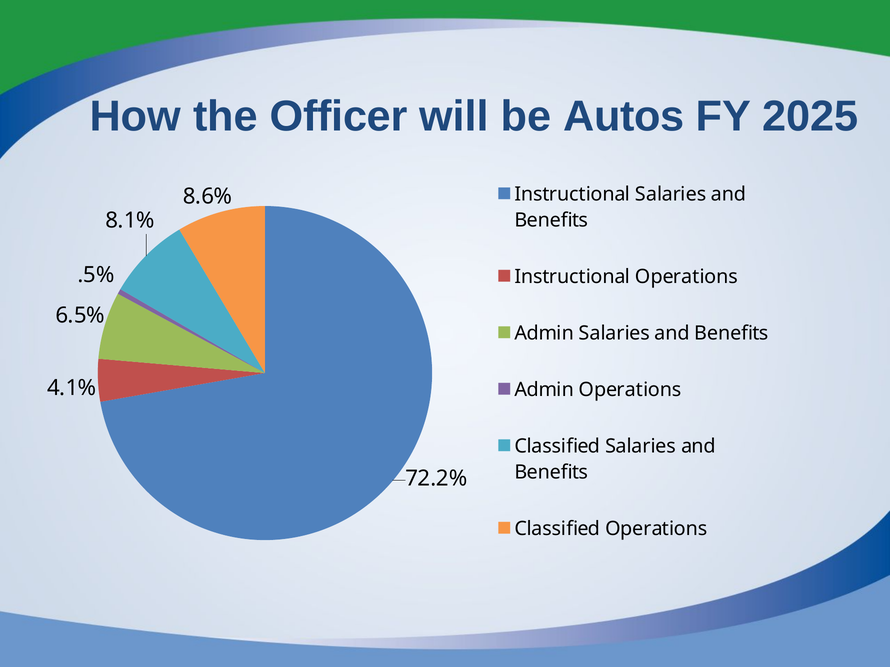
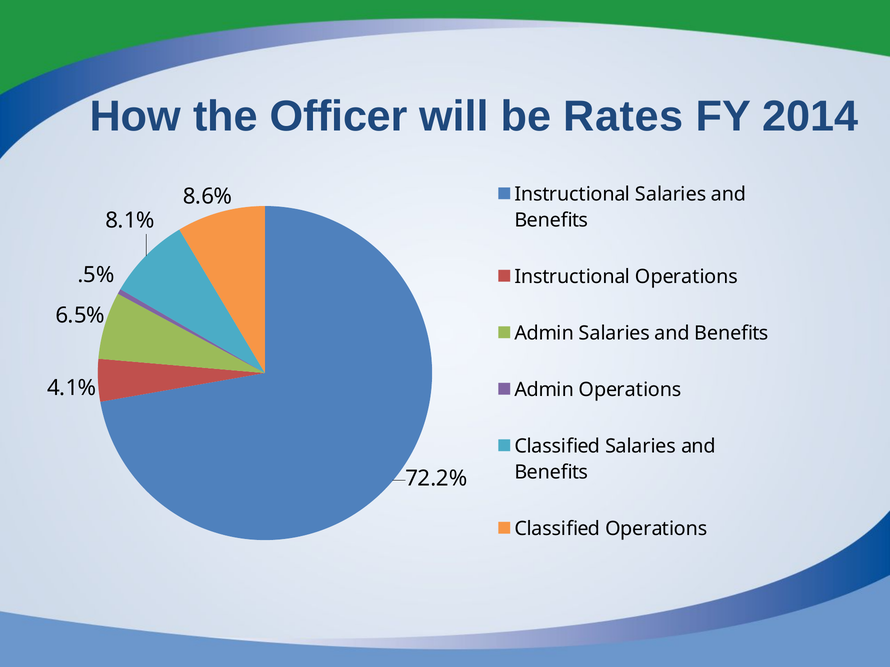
Autos: Autos -> Rates
2025: 2025 -> 2014
